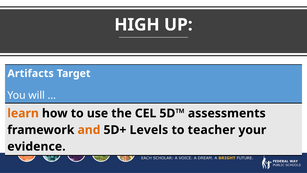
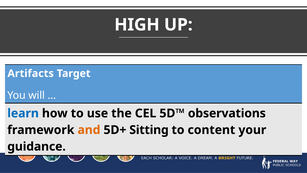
learn colour: orange -> blue
assessments: assessments -> observations
Levels: Levels -> Sitting
teacher: teacher -> content
evidence: evidence -> guidance
